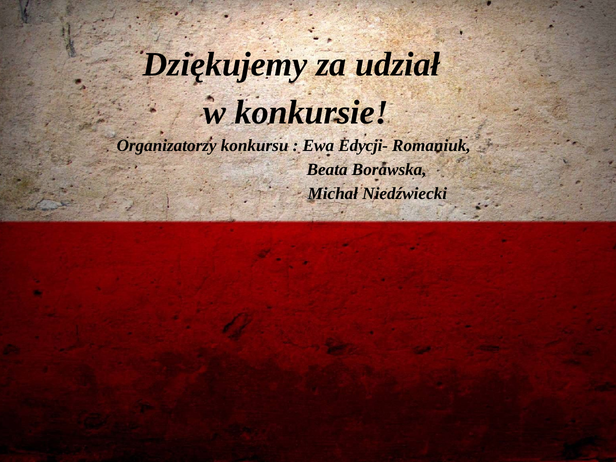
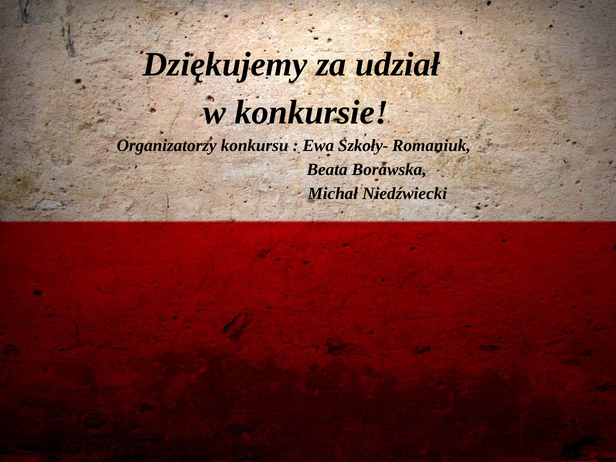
Edycji-: Edycji- -> Szkoły-
